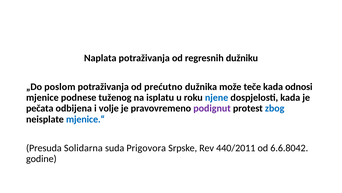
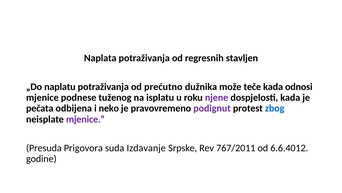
dužniku: dužniku -> stavljen
poslom: poslom -> naplatu
njene colour: blue -> purple
volje: volje -> neko
mjenice.“ colour: blue -> purple
Solidarna: Solidarna -> Prigovora
Prigovora: Prigovora -> Izdavanje
440/2011: 440/2011 -> 767/2011
6.6.8042: 6.6.8042 -> 6.6.4012
